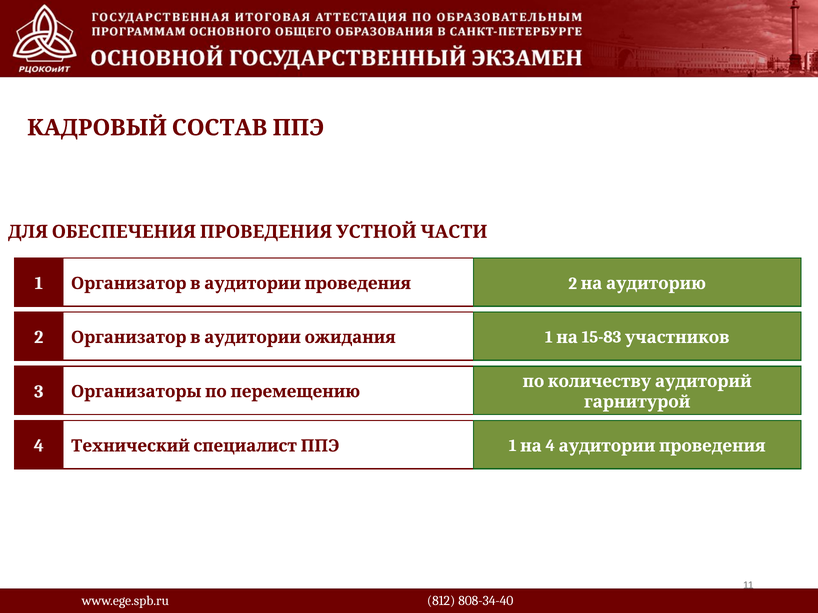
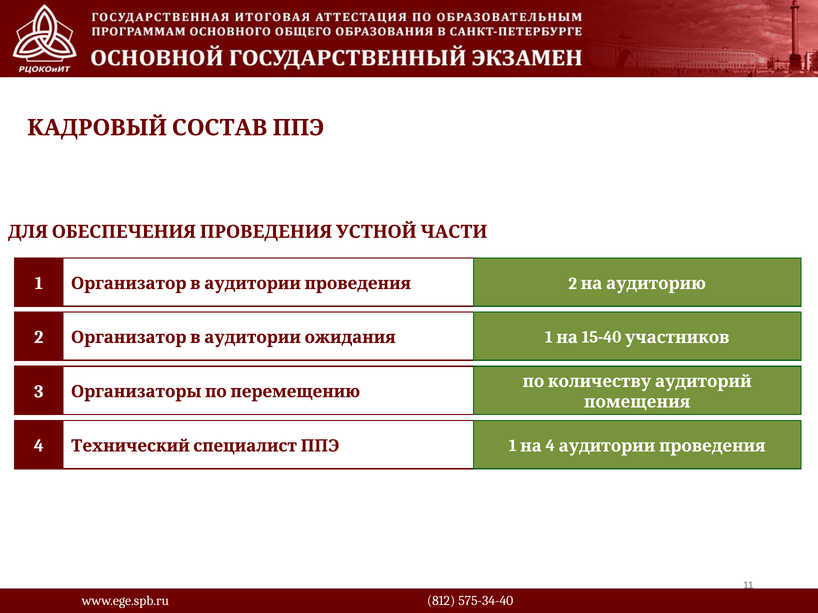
15-83: 15-83 -> 15-40
гарнитурой: гарнитурой -> помещения
808-34-40: 808-34-40 -> 575-34-40
